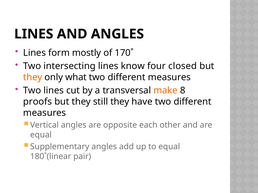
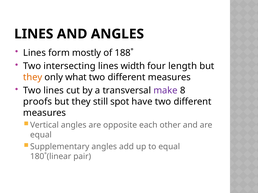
170˚: 170˚ -> 188˚
know: know -> width
closed: closed -> length
make colour: orange -> purple
still they: they -> spot
